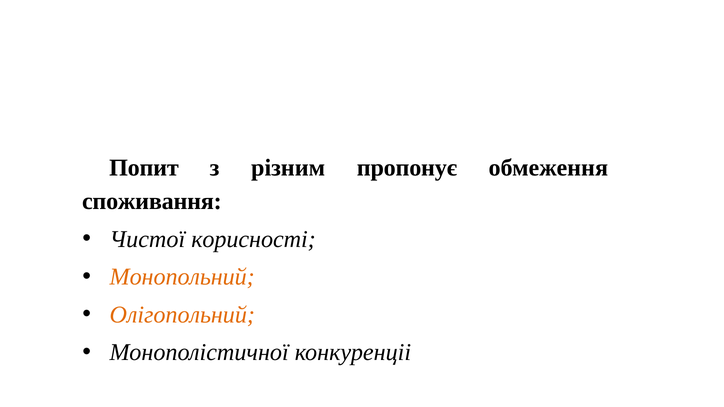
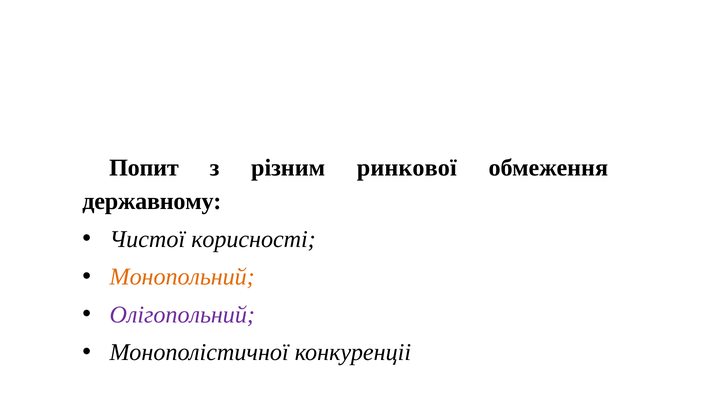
пропонує: пропонує -> ринкової
споживання: споживання -> державному
Олігопольний colour: orange -> purple
